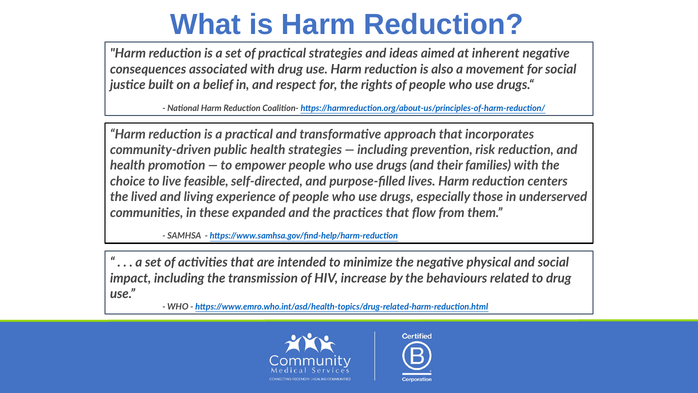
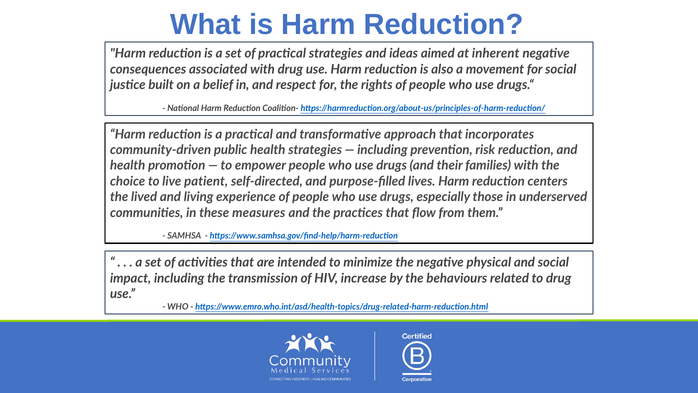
feasible: feasible -> patient
expanded: expanded -> measures
